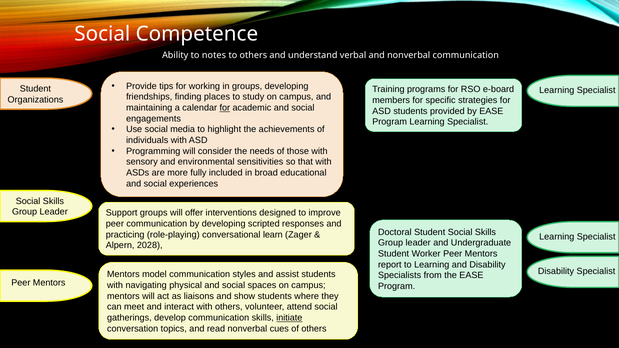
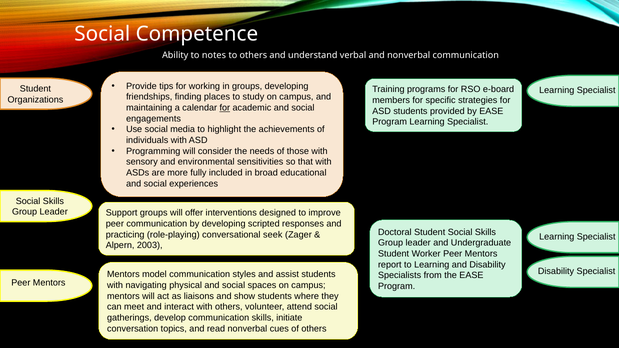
learn: learn -> seek
2028: 2028 -> 2003
initiate underline: present -> none
